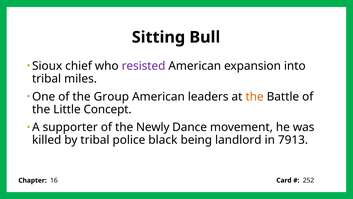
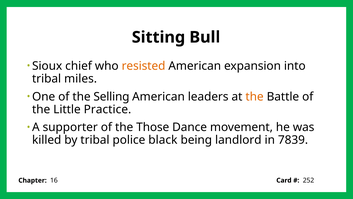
resisted colour: purple -> orange
Group: Group -> Selling
Concept: Concept -> Practice
Newly: Newly -> Those
7913: 7913 -> 7839
